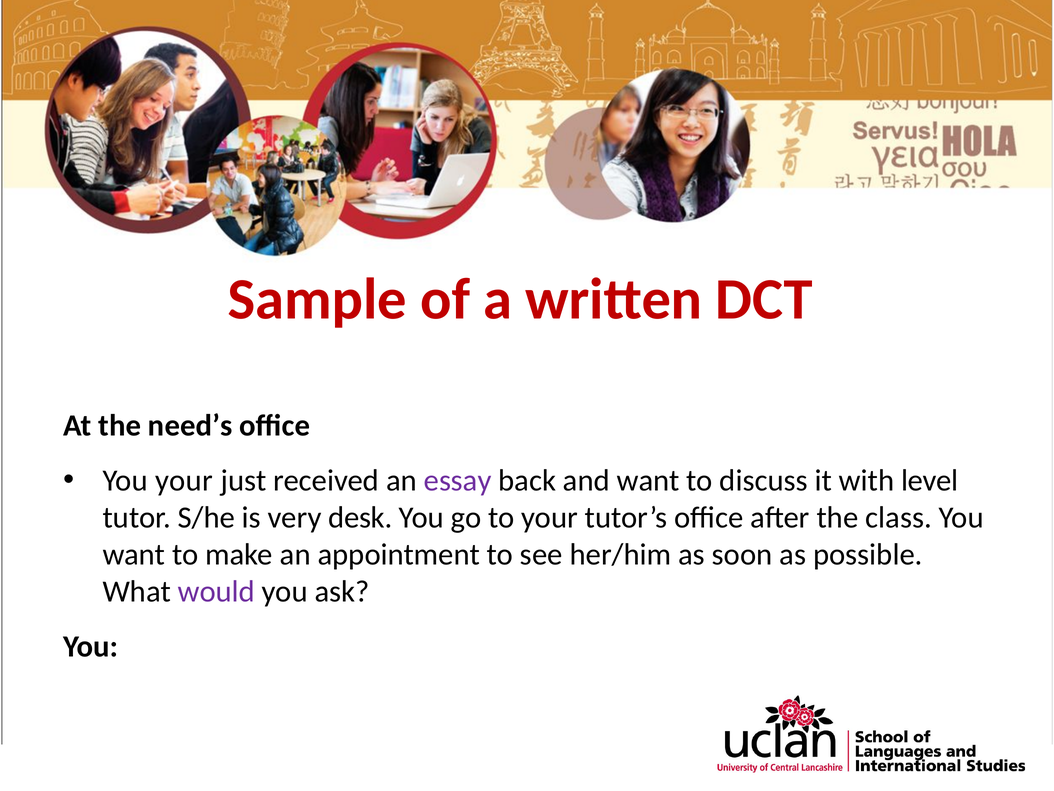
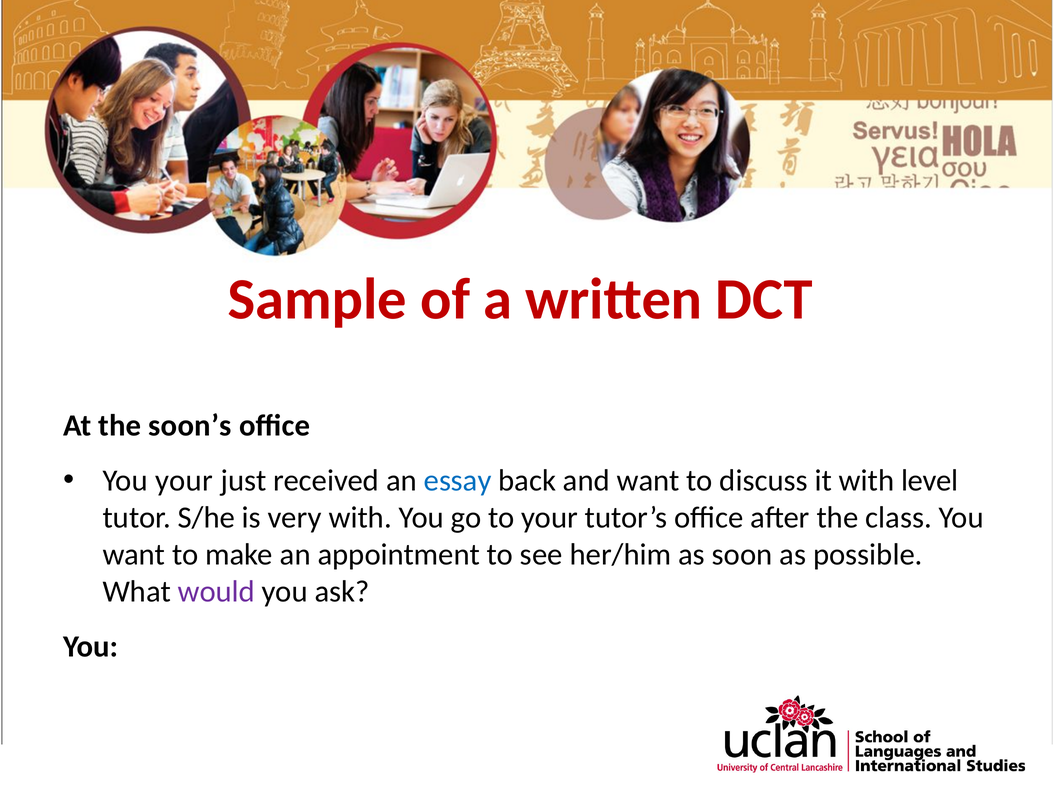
need’s: need’s -> soon’s
essay colour: purple -> blue
very desk: desk -> with
